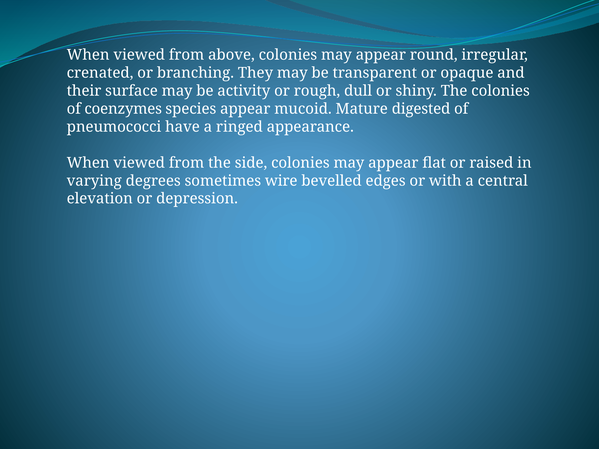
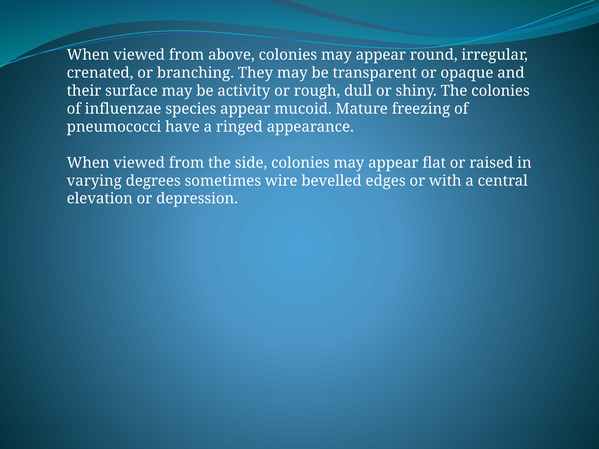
coenzymes: coenzymes -> influenzae
digested: digested -> freezing
